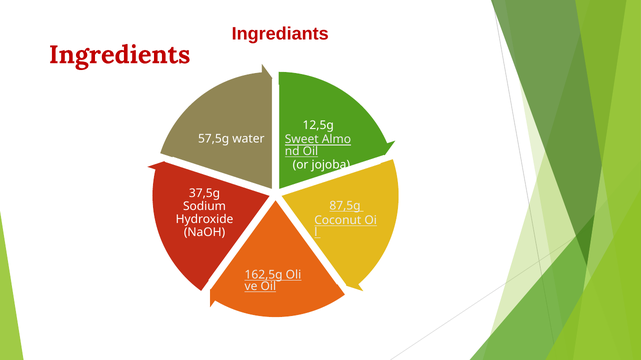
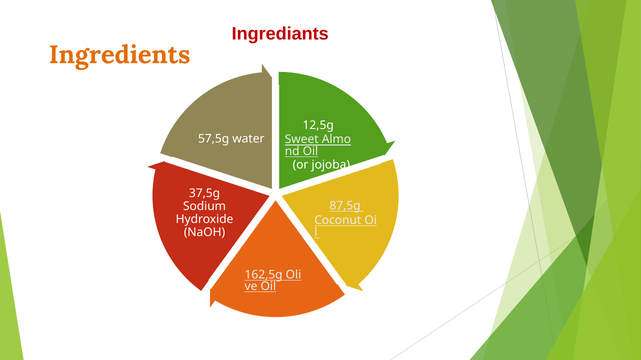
Ingredients colour: red -> orange
